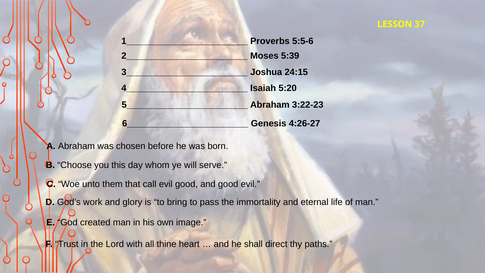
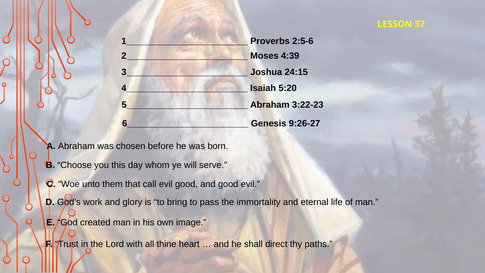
5:5-6: 5:5-6 -> 2:5-6
5:39: 5:39 -> 4:39
4:26-27: 4:26-27 -> 9:26-27
